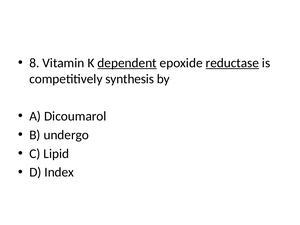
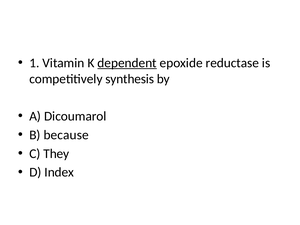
8: 8 -> 1
reductase underline: present -> none
undergo: undergo -> because
Lipid: Lipid -> They
